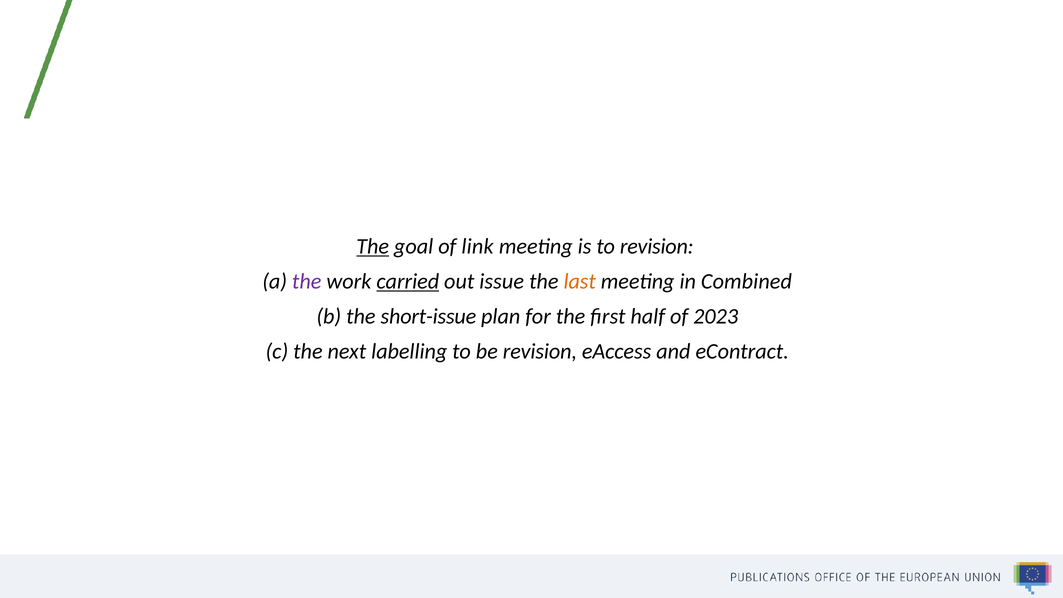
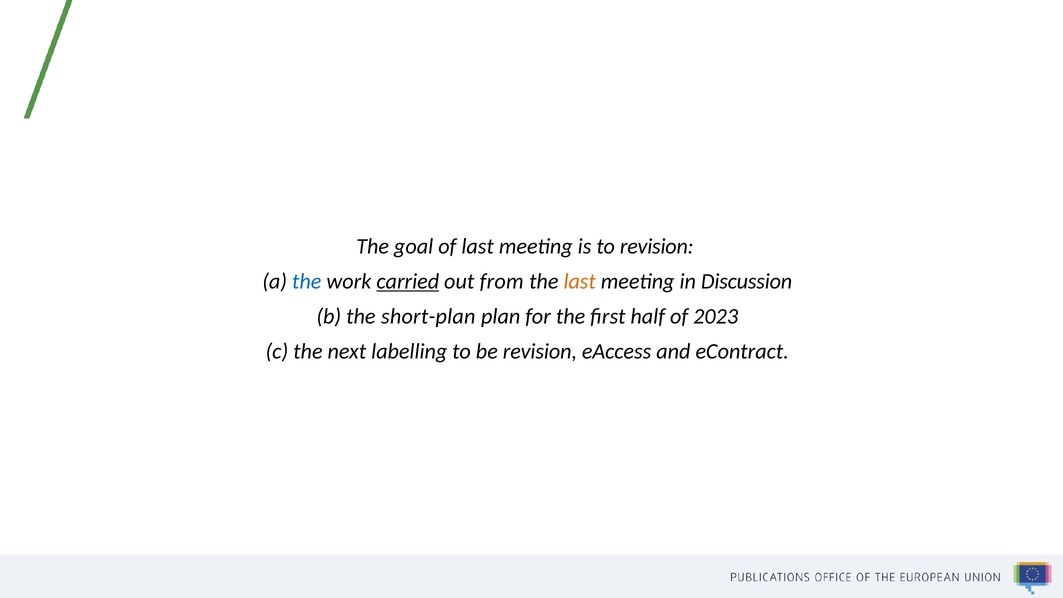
The at (373, 246) underline: present -> none
of link: link -> last
the at (307, 281) colour: purple -> blue
issue: issue -> from
Combined: Combined -> Discussion
short-issue: short-issue -> short-plan
